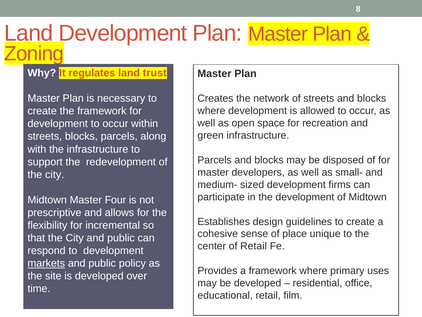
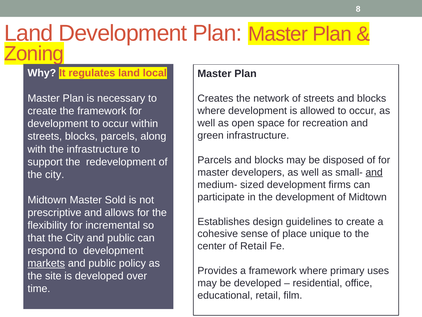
trust: trust -> local
and at (374, 172) underline: none -> present
Four: Four -> Sold
